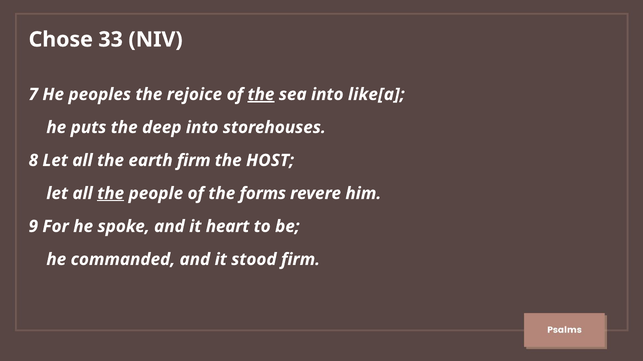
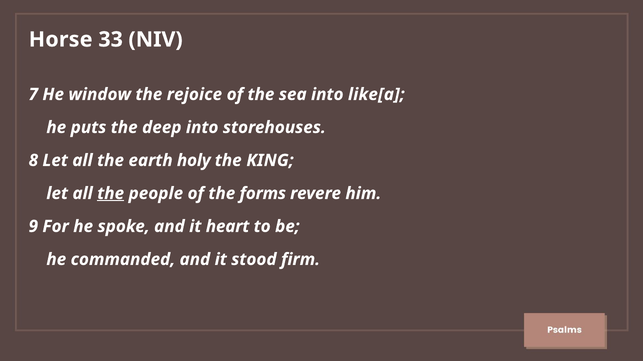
Chose: Chose -> Horse
peoples: peoples -> window
the at (261, 95) underline: present -> none
earth firm: firm -> holy
HOST: HOST -> KING
